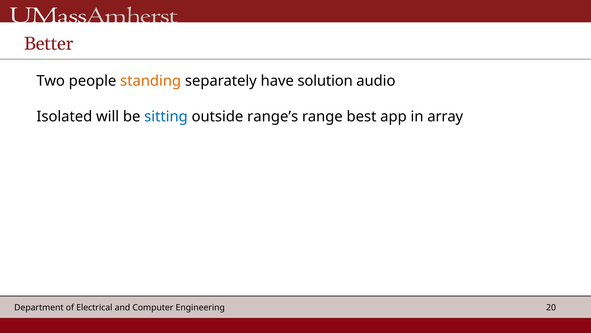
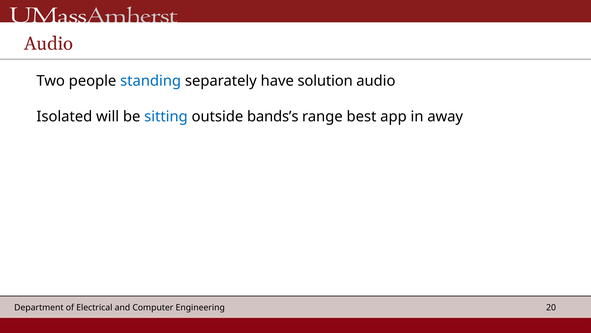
Better at (49, 44): Better -> Audio
standing colour: orange -> blue
range’s: range’s -> bands’s
array: array -> away
